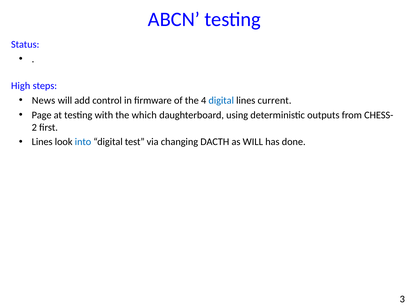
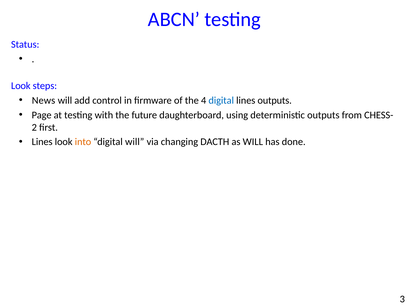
High at (21, 86): High -> Look
lines current: current -> outputs
which: which -> future
into colour: blue -> orange
digital test: test -> will
